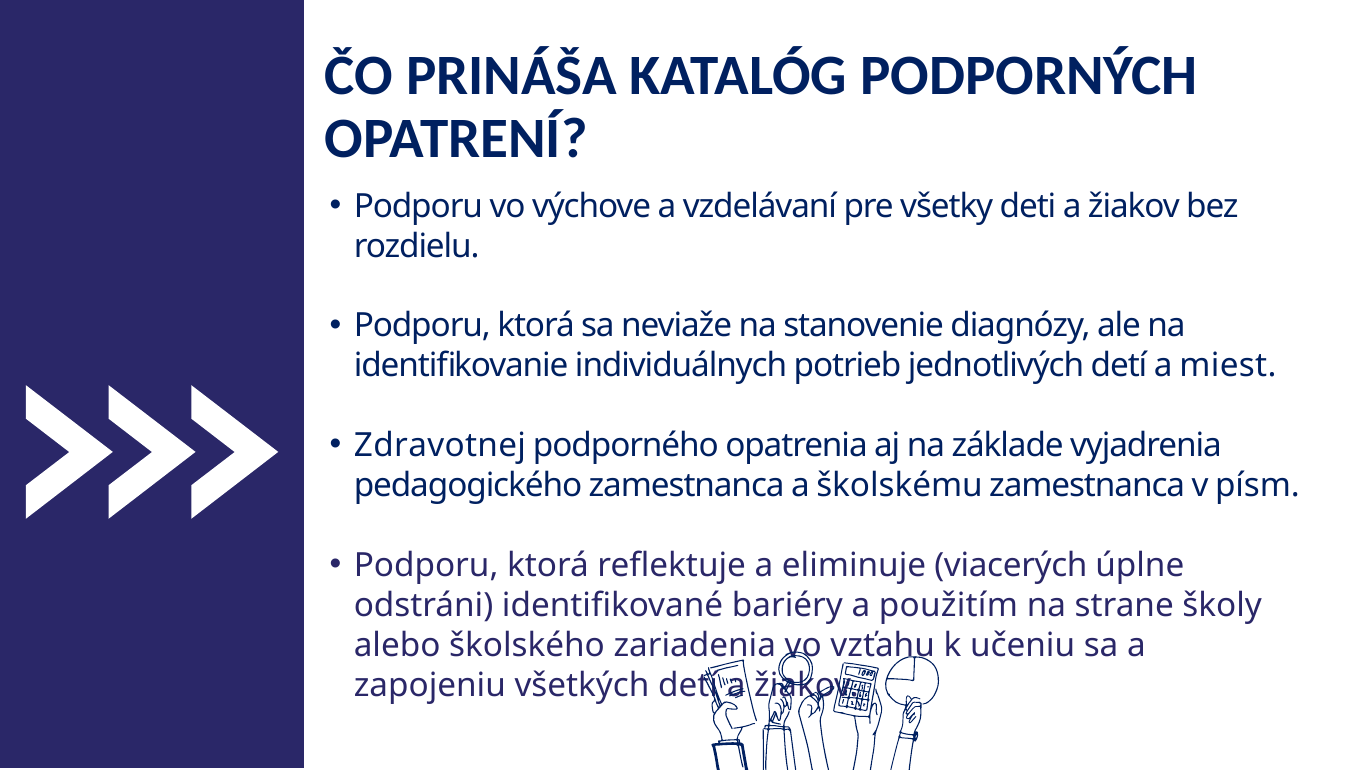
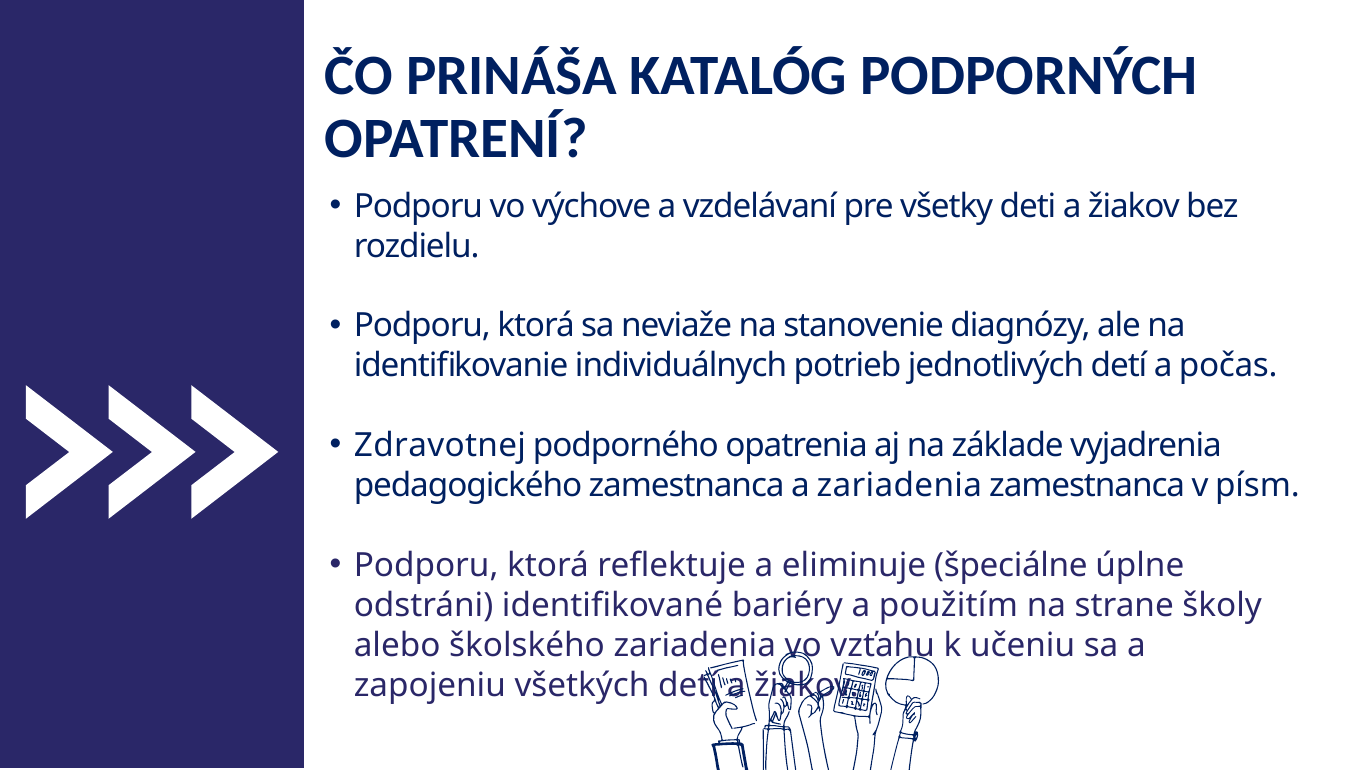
miest: miest -> počas
a školskému: školskému -> zariadenia
viacerých: viacerých -> špeciálne
